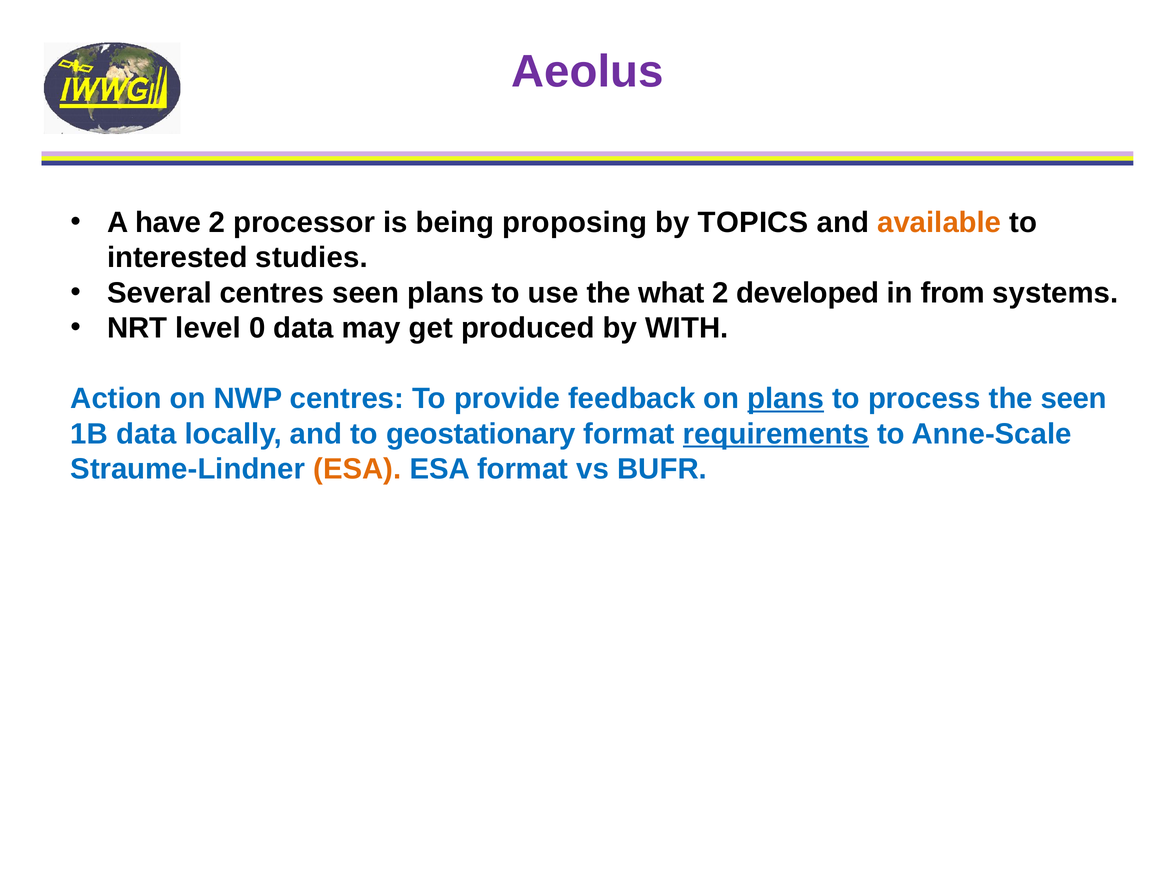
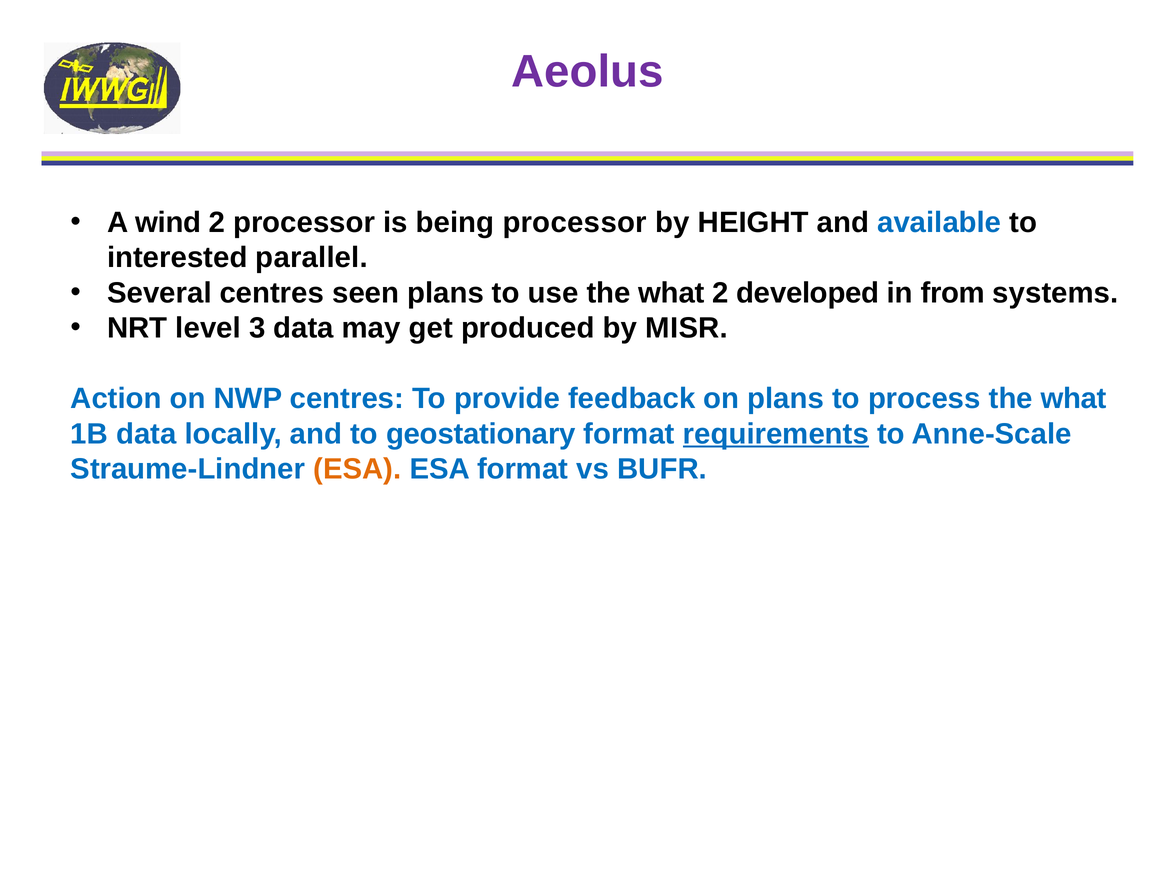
have: have -> wind
being proposing: proposing -> processor
TOPICS: TOPICS -> HEIGHT
available colour: orange -> blue
studies: studies -> parallel
0: 0 -> 3
WITH: WITH -> MISR
plans at (786, 399) underline: present -> none
process the seen: seen -> what
